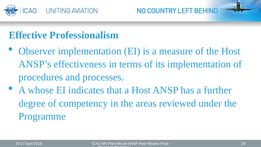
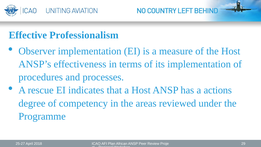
whose: whose -> rescue
further: further -> actions
